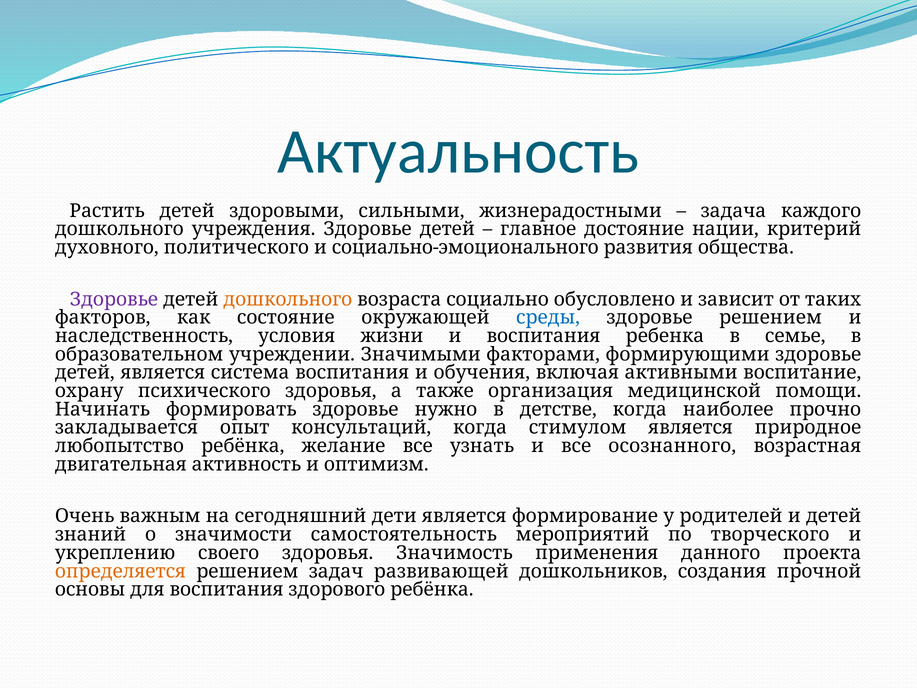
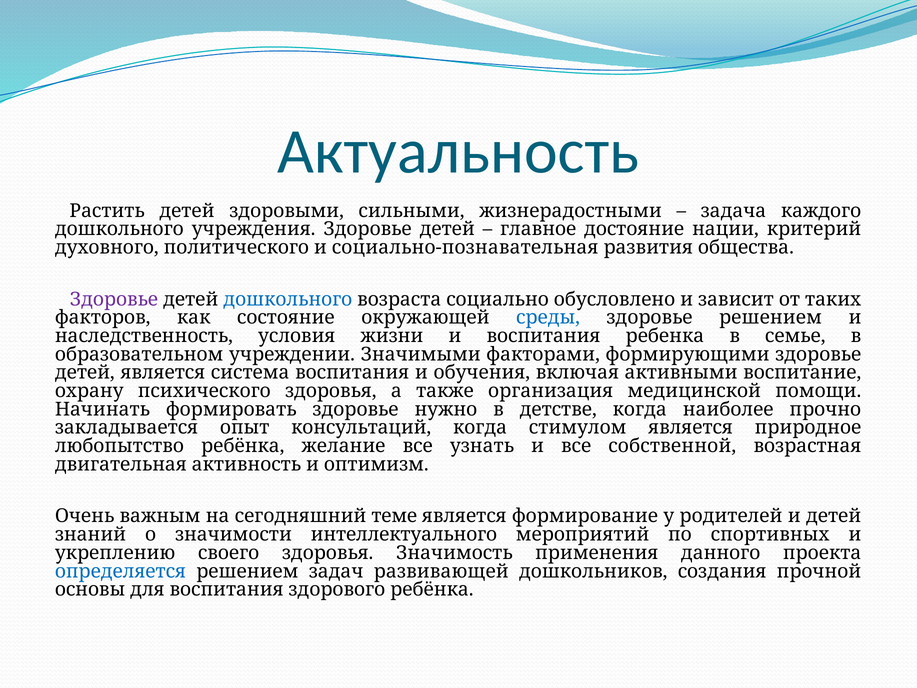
социально-эмоционального: социально-эмоционального -> социально-познавательная
дошкольного at (288, 299) colour: orange -> blue
осознанного: осознанного -> собственной
дети: дети -> теме
самостоятельность: самостоятельность -> интеллектуального
творческого: творческого -> спортивных
определяется colour: orange -> blue
